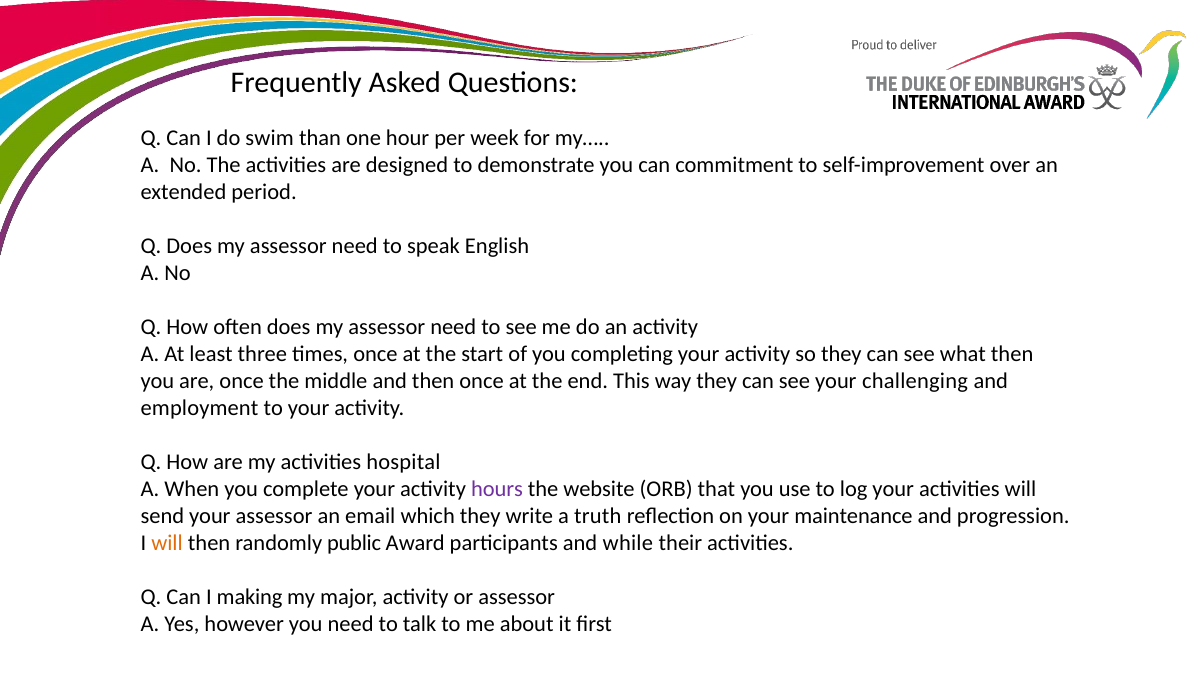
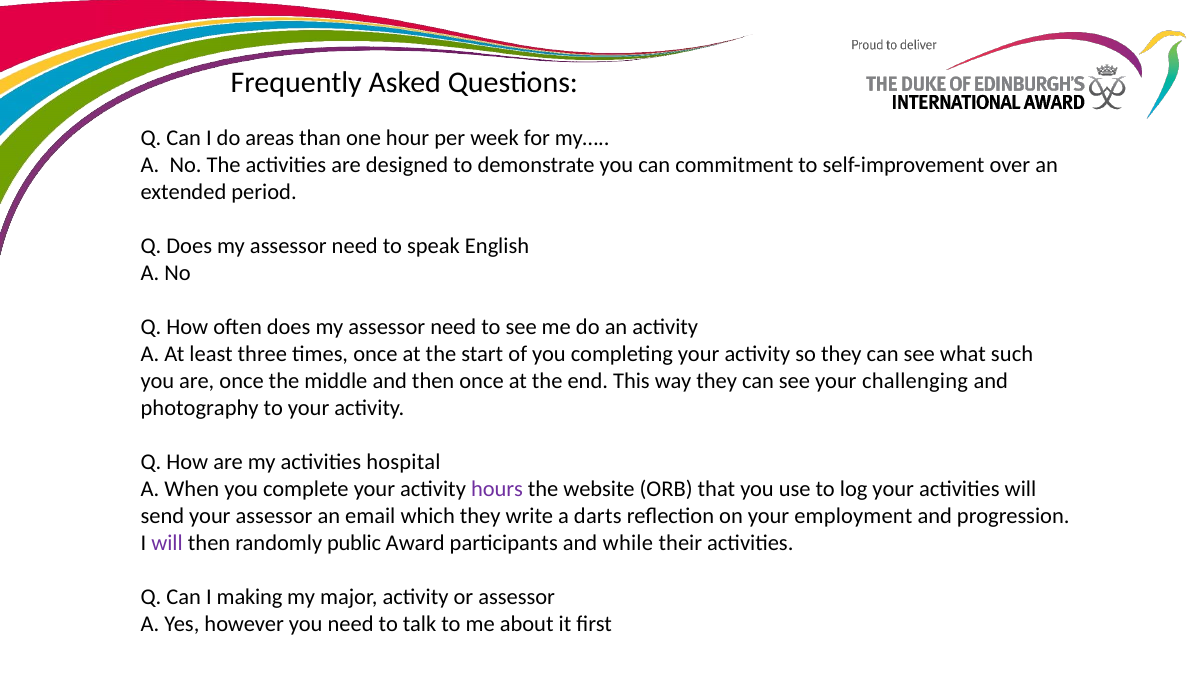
swim: swim -> areas
what then: then -> such
employment: employment -> photography
truth: truth -> darts
maintenance: maintenance -> employment
will at (167, 544) colour: orange -> purple
